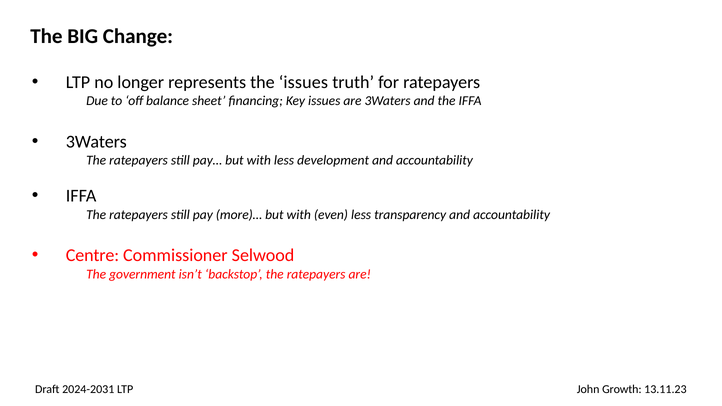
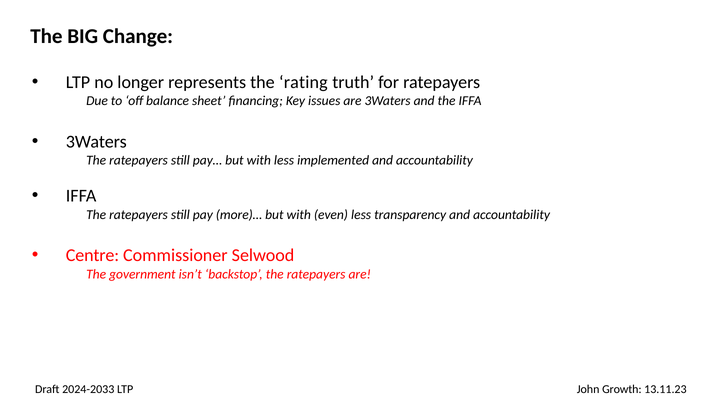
the issues: issues -> rating
development: development -> implemented
2024-2031: 2024-2031 -> 2024-2033
